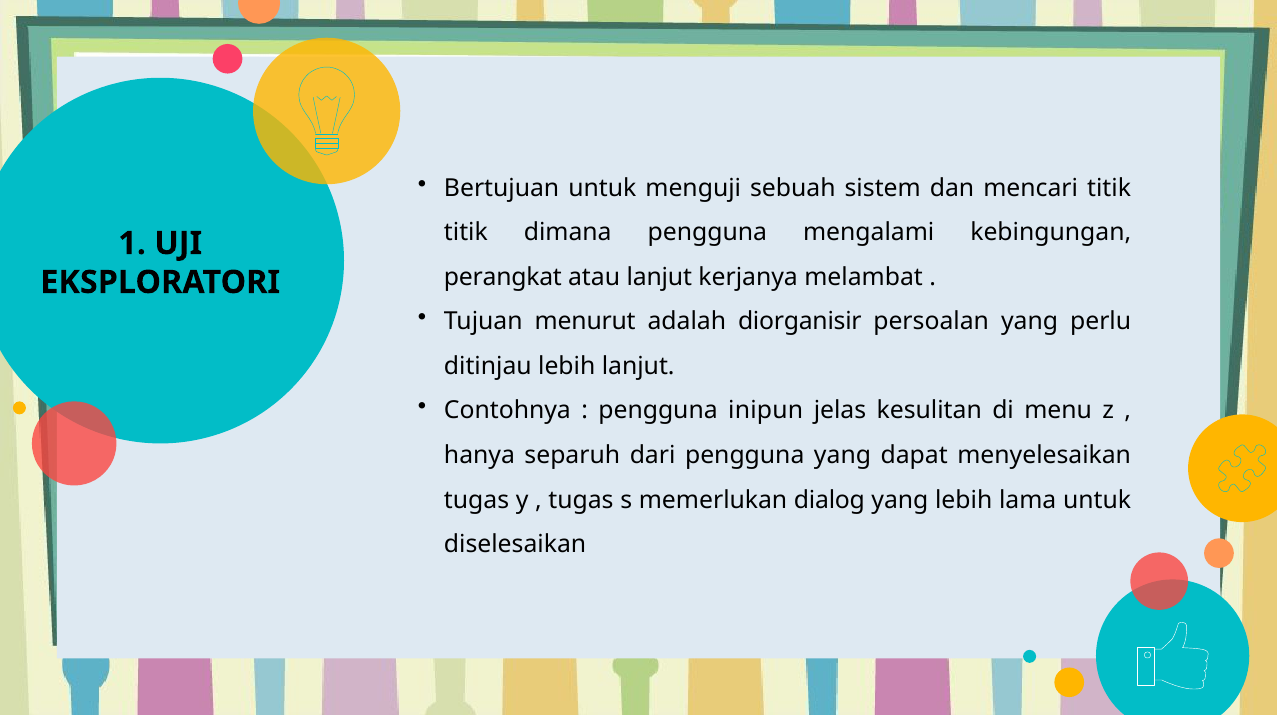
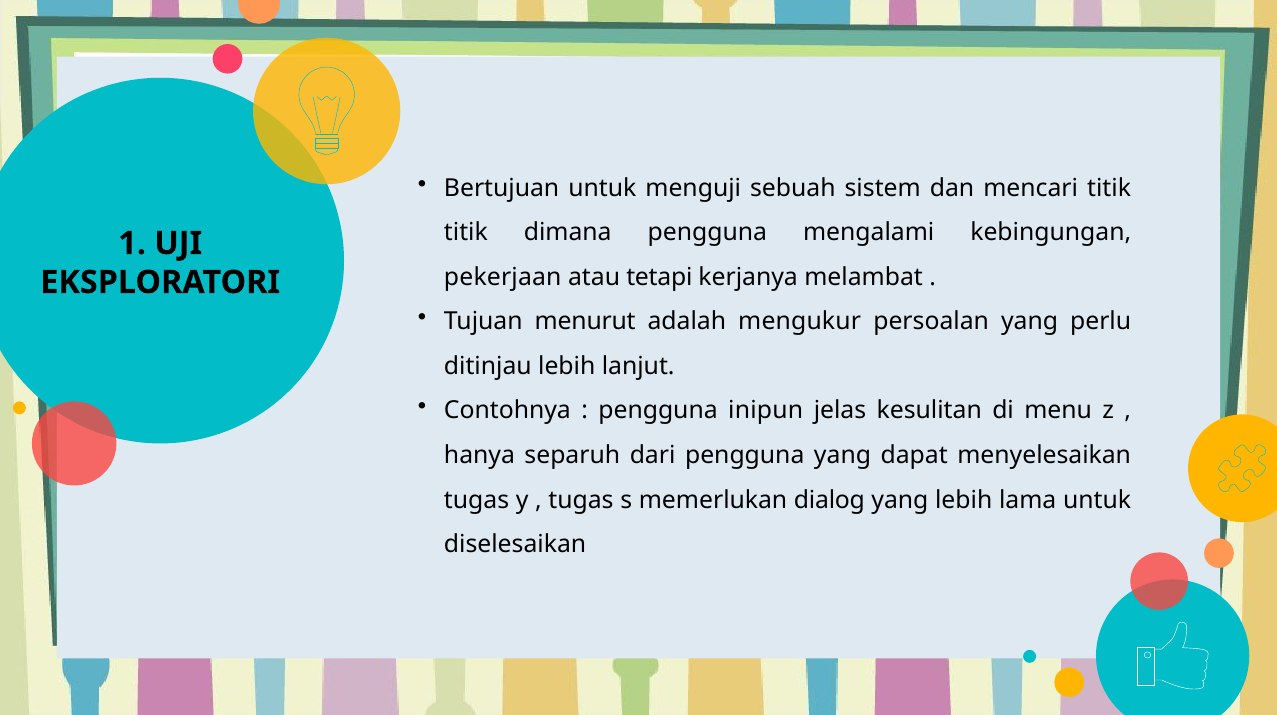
perangkat: perangkat -> pekerjaan
atau lanjut: lanjut -> tetapi
diorganisir: diorganisir -> mengukur
